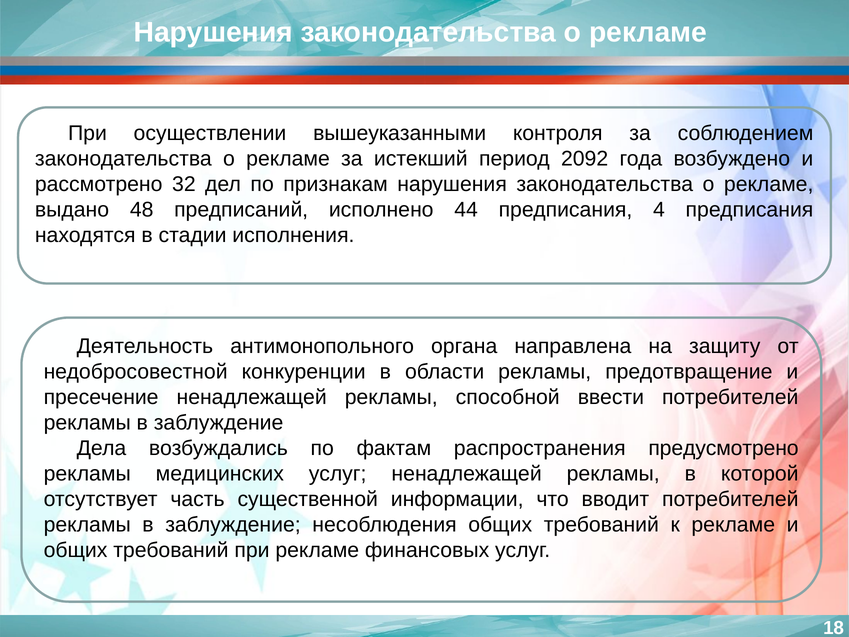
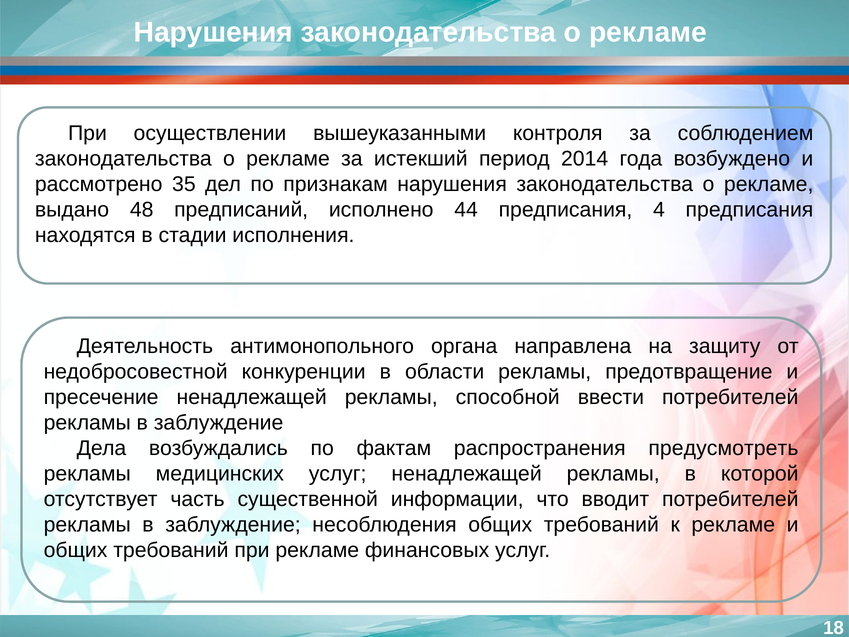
2092: 2092 -> 2014
32: 32 -> 35
предусмотрено: предусмотрено -> предусмотреть
